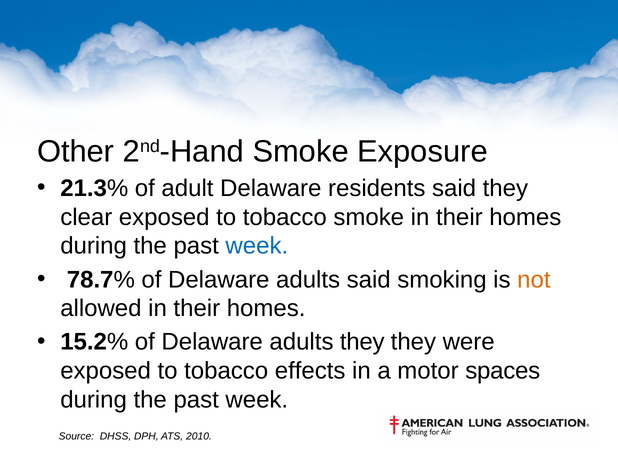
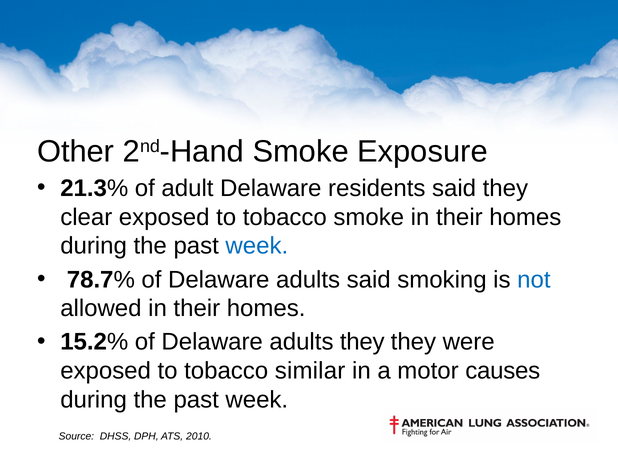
not colour: orange -> blue
effects: effects -> similar
spaces: spaces -> causes
